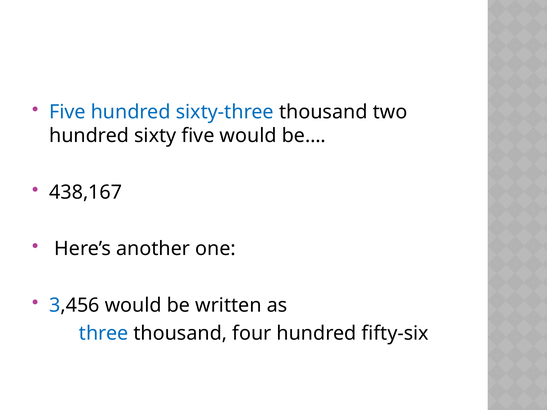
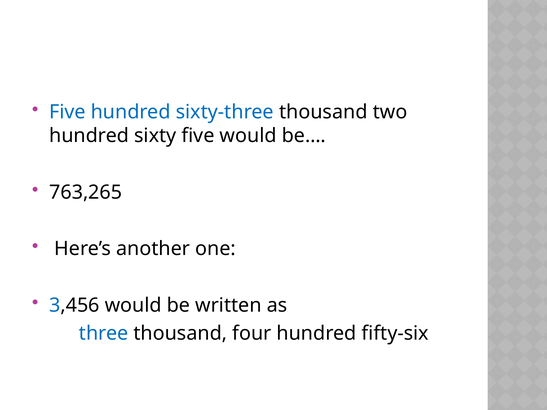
438,167: 438,167 -> 763,265
